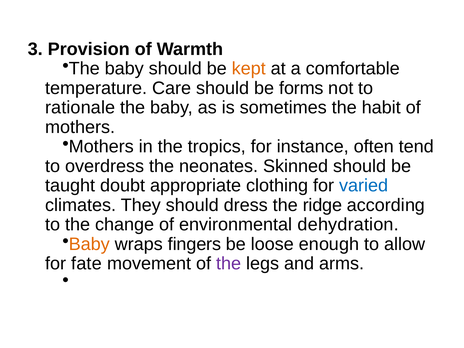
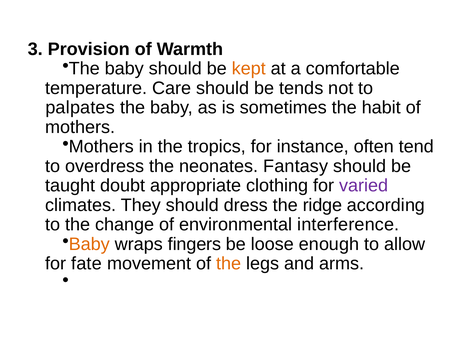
forms: forms -> tends
rationale: rationale -> palpates
Skinned: Skinned -> Fantasy
varied colour: blue -> purple
dehydration: dehydration -> interference
the at (229, 264) colour: purple -> orange
